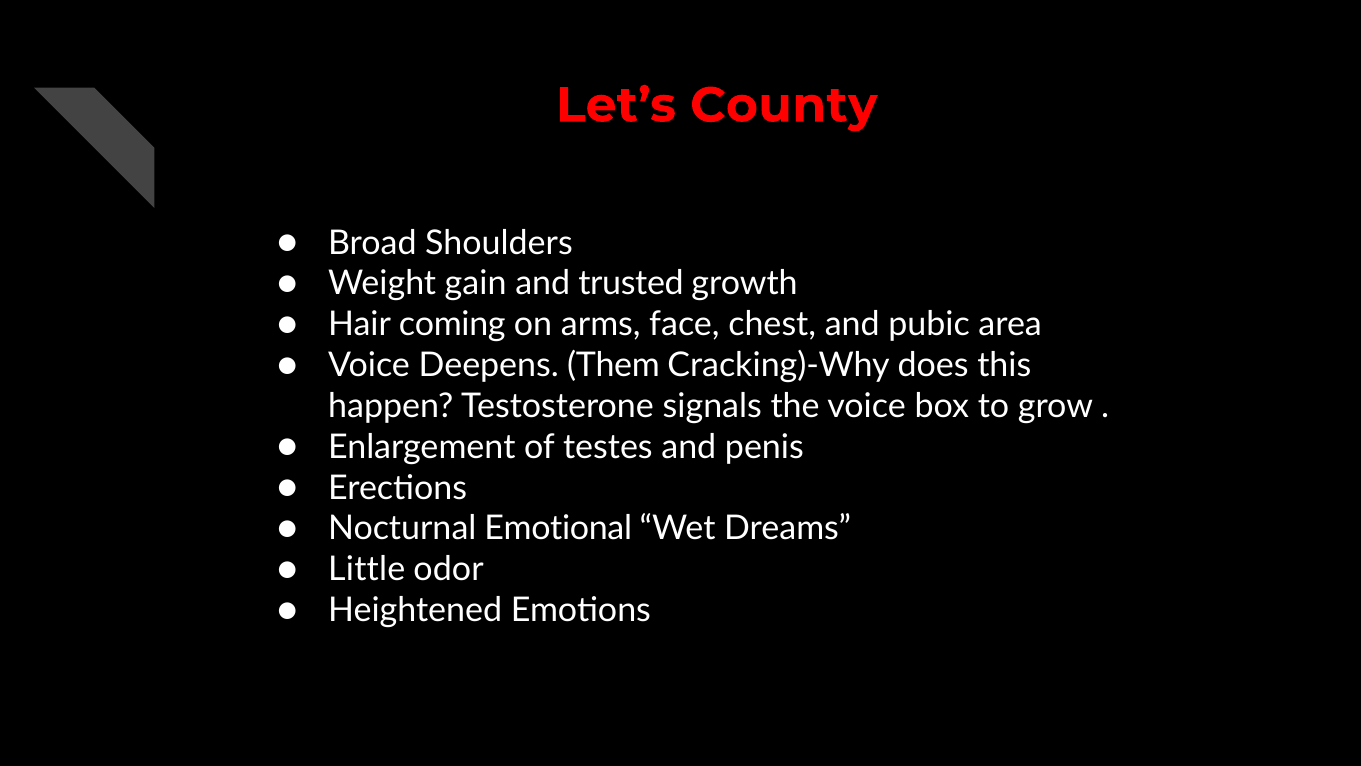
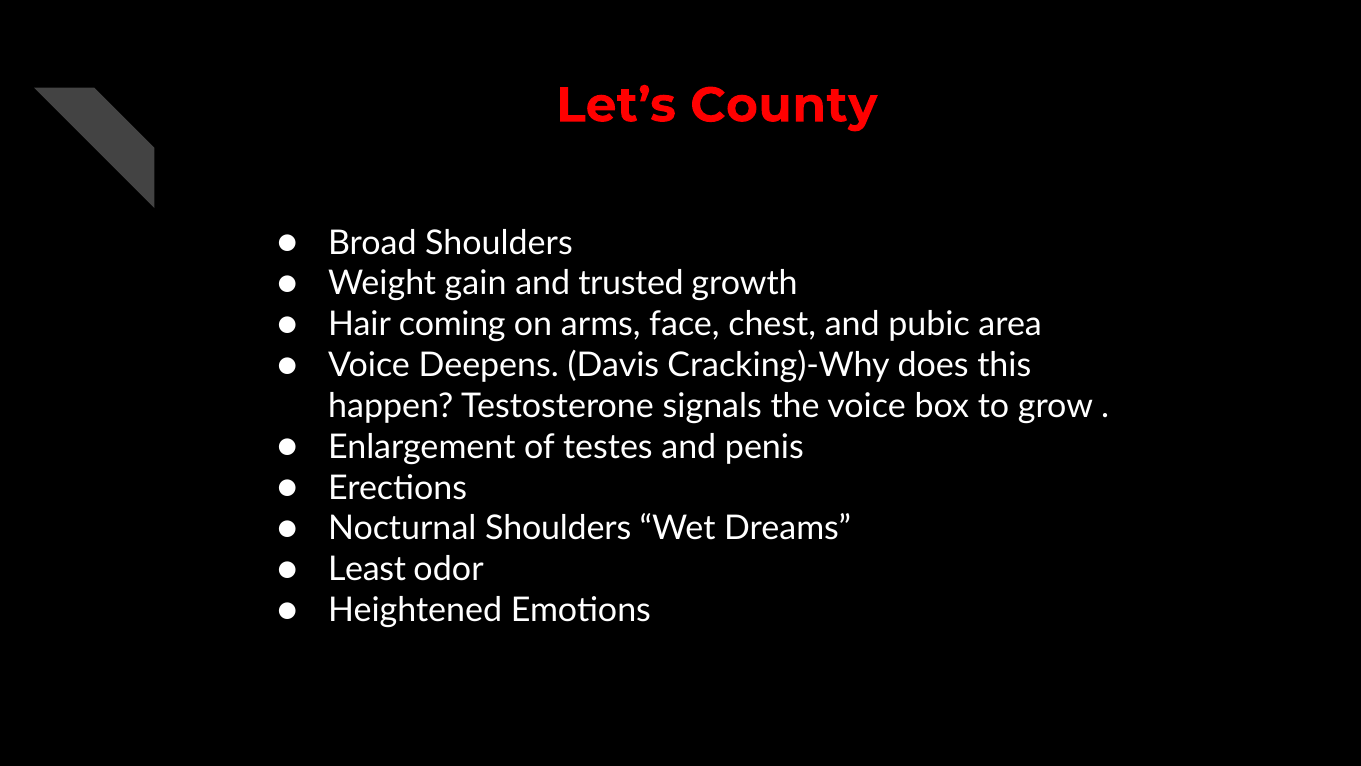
Them: Them -> Davis
Nocturnal Emotional: Emotional -> Shoulders
Little: Little -> Least
